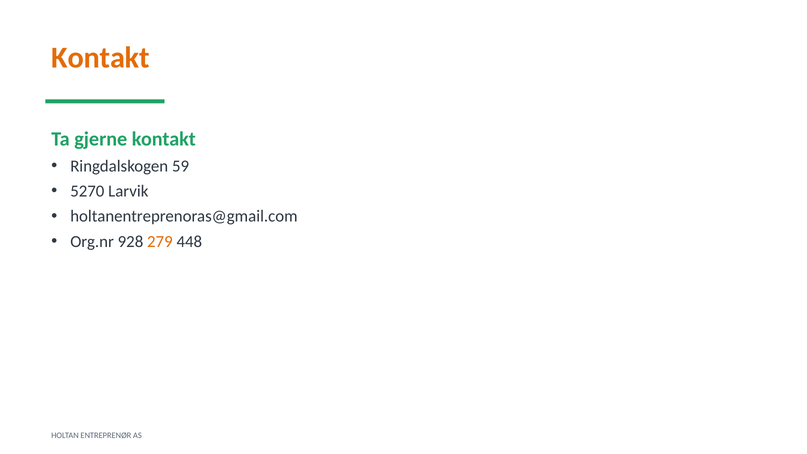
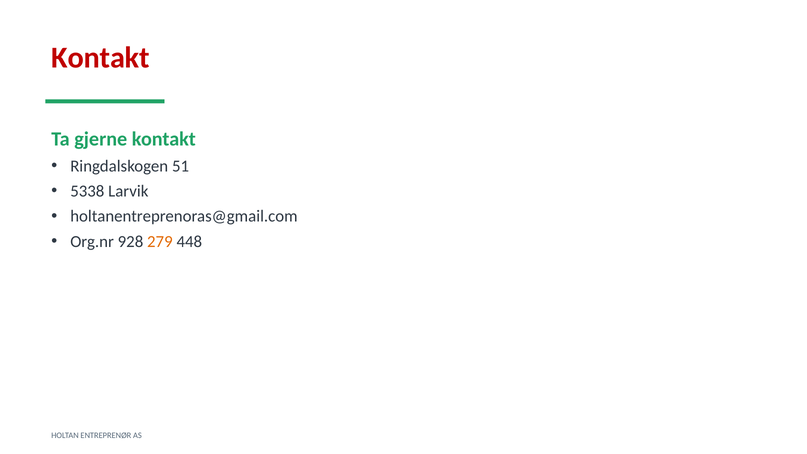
Kontakt at (101, 58) colour: orange -> red
59: 59 -> 51
5270: 5270 -> 5338
